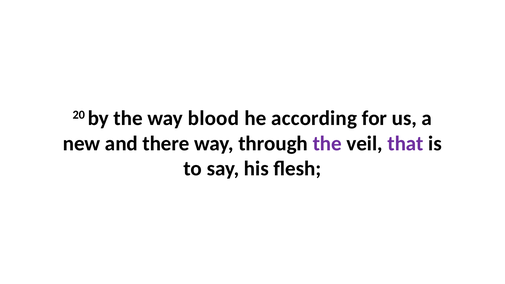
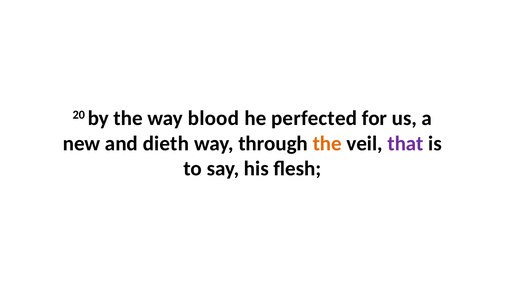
according: according -> perfected
there: there -> dieth
the at (327, 143) colour: purple -> orange
